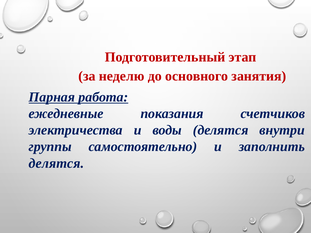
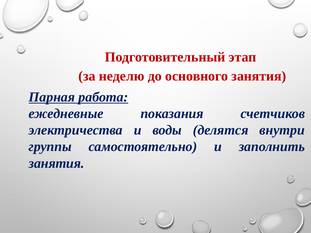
делятся at (56, 163): делятся -> занятия
